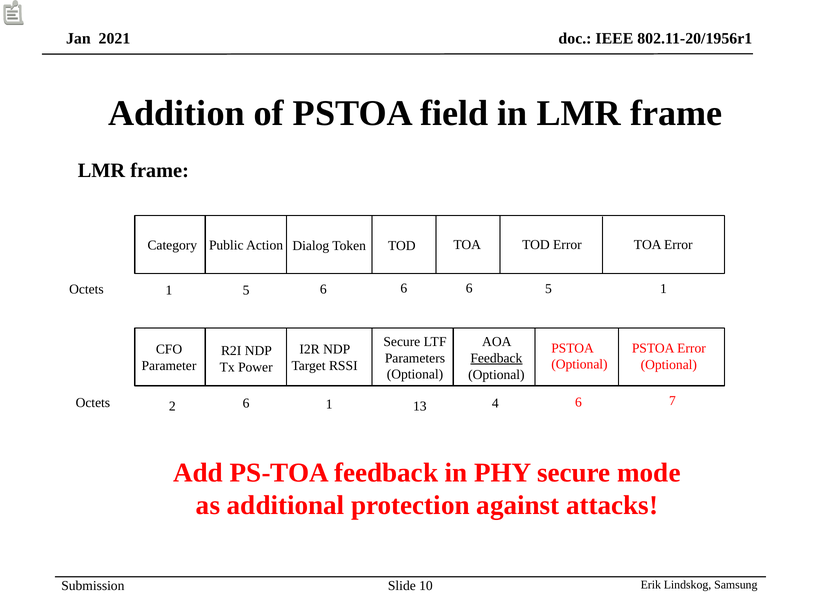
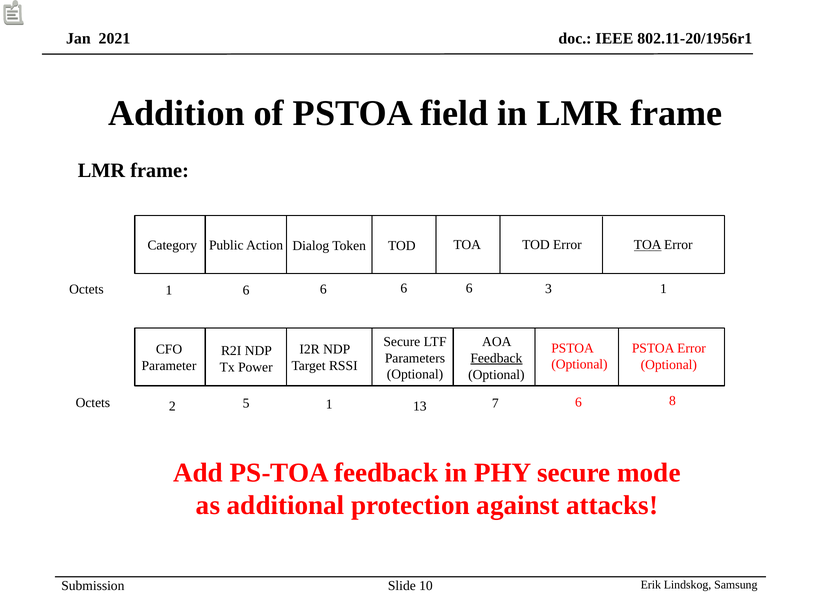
TOA at (648, 245) underline: none -> present
1 5: 5 -> 6
6 5: 5 -> 3
2 6: 6 -> 5
4: 4 -> 7
7: 7 -> 8
